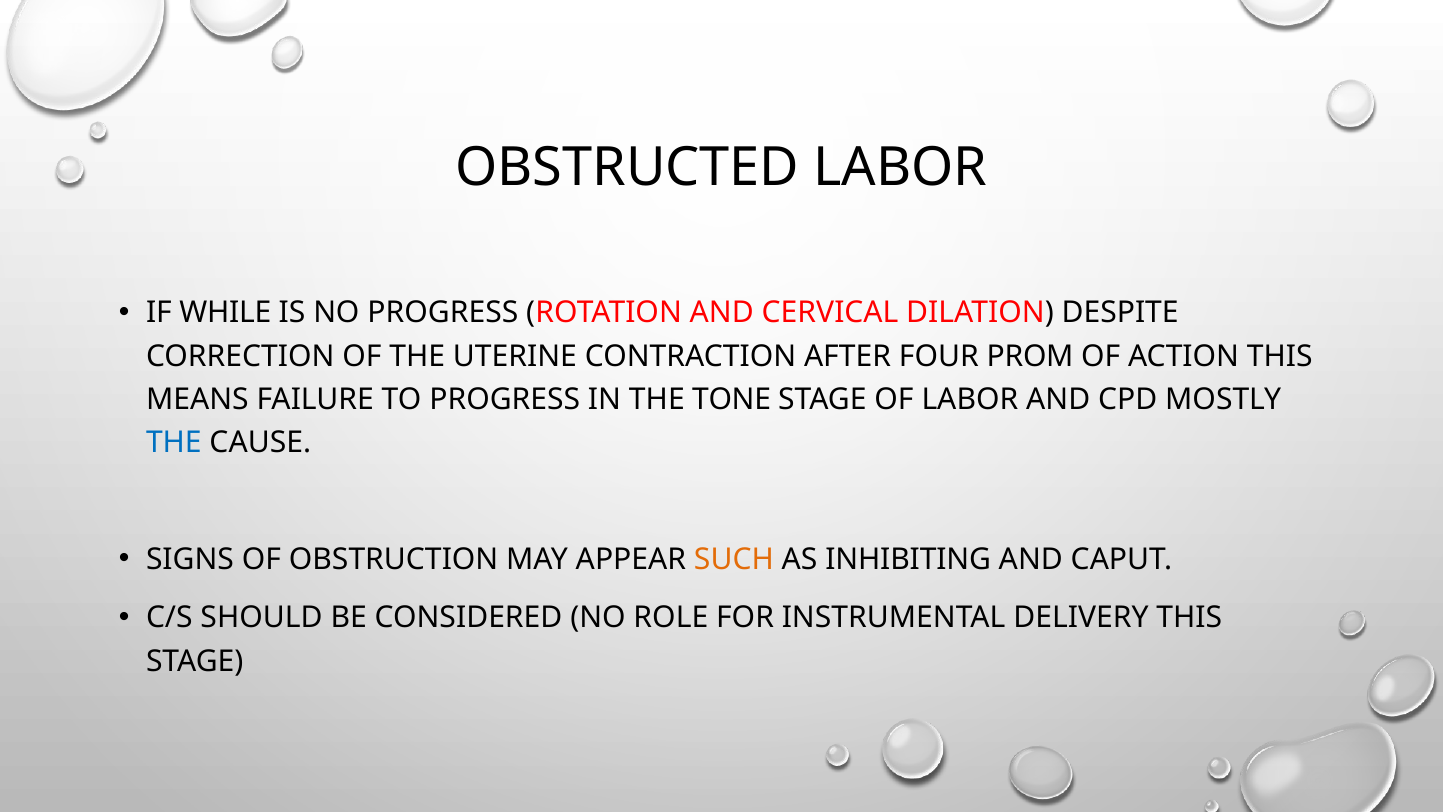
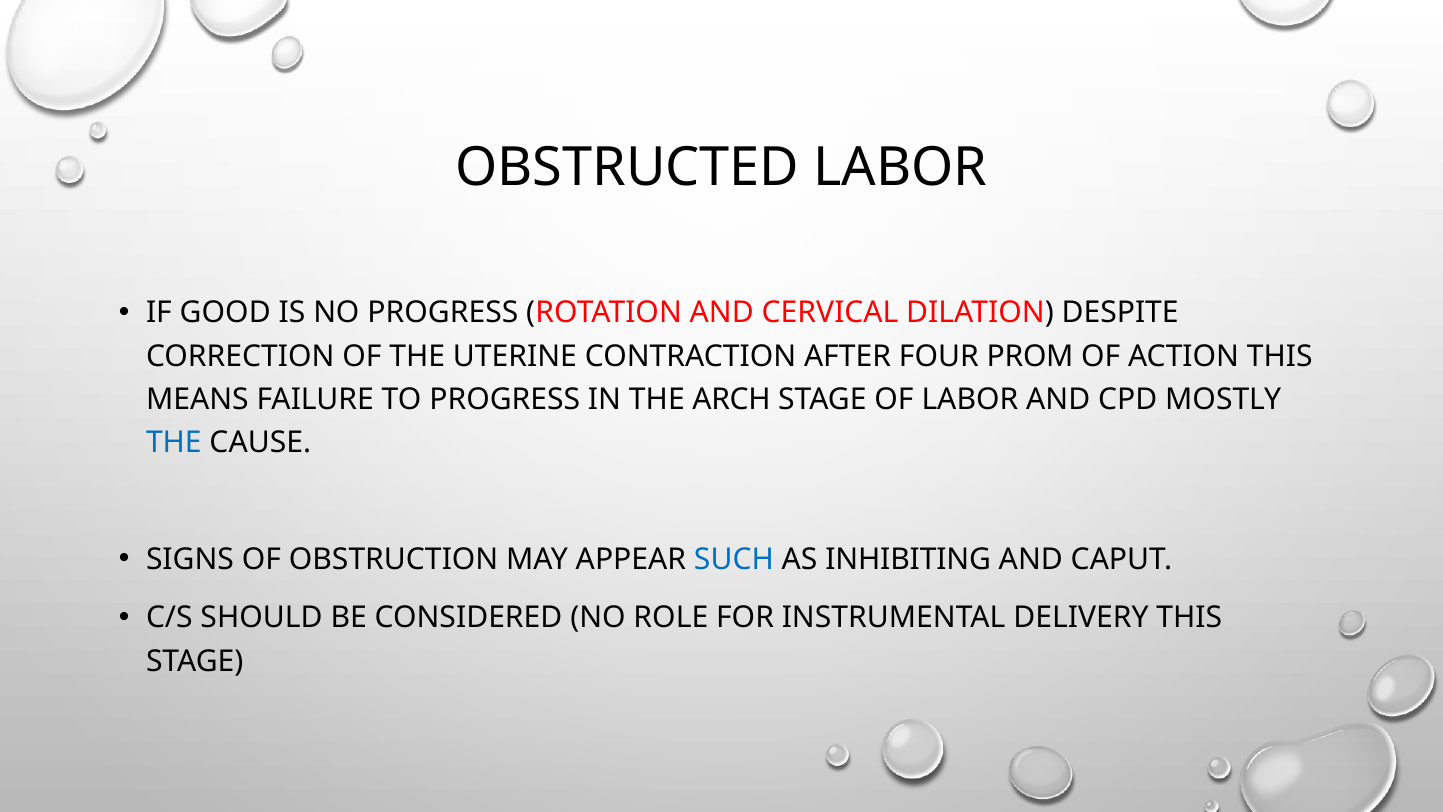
WHILE: WHILE -> GOOD
TONE: TONE -> ARCH
SUCH colour: orange -> blue
